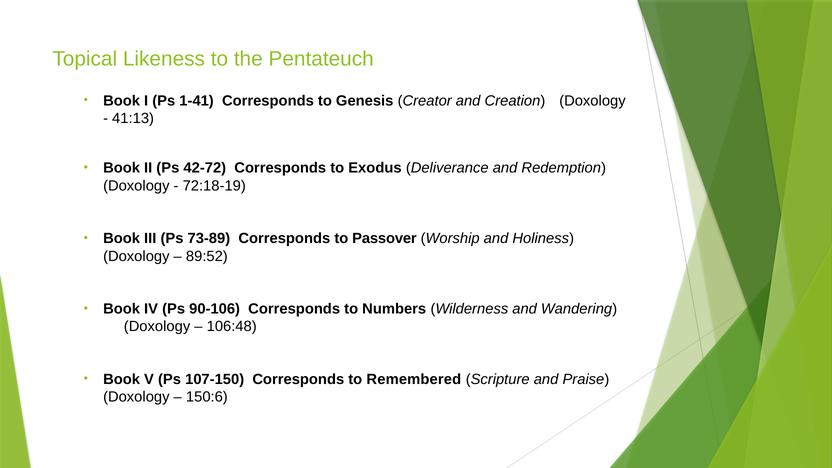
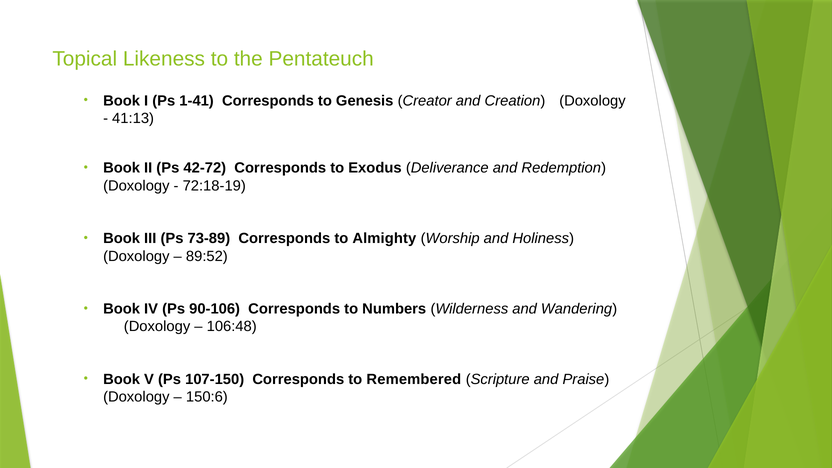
Passover: Passover -> Almighty
